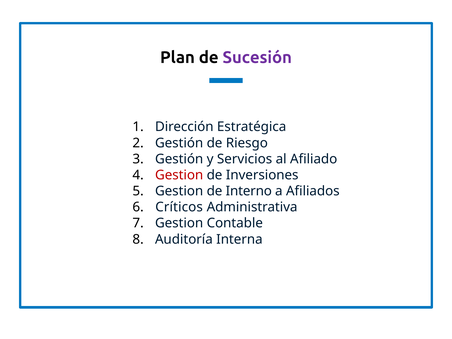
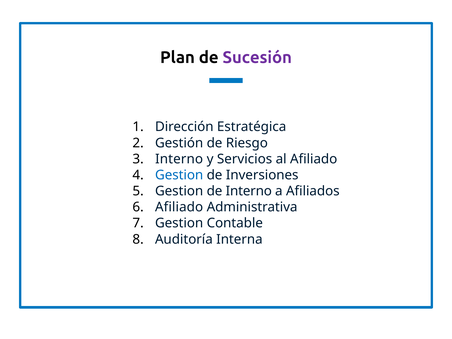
Gestión at (179, 159): Gestión -> Interno
Gestion at (179, 175) colour: red -> blue
Críticos at (179, 207): Críticos -> Afiliado
